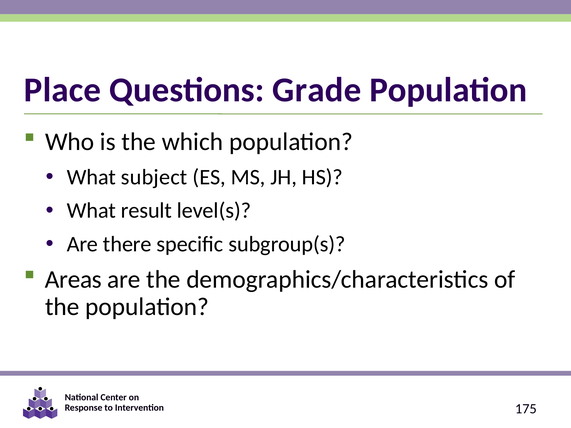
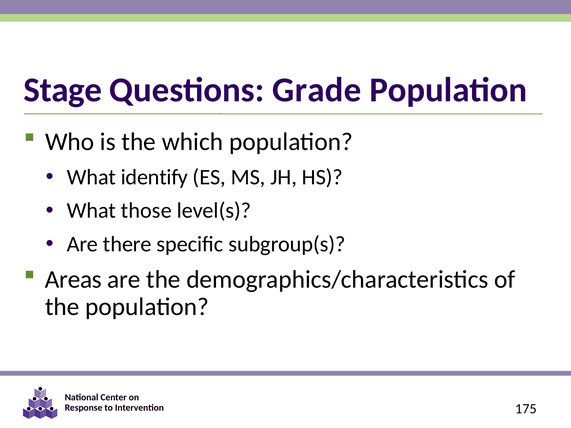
Place: Place -> Stage
subject: subject -> identify
result: result -> those
